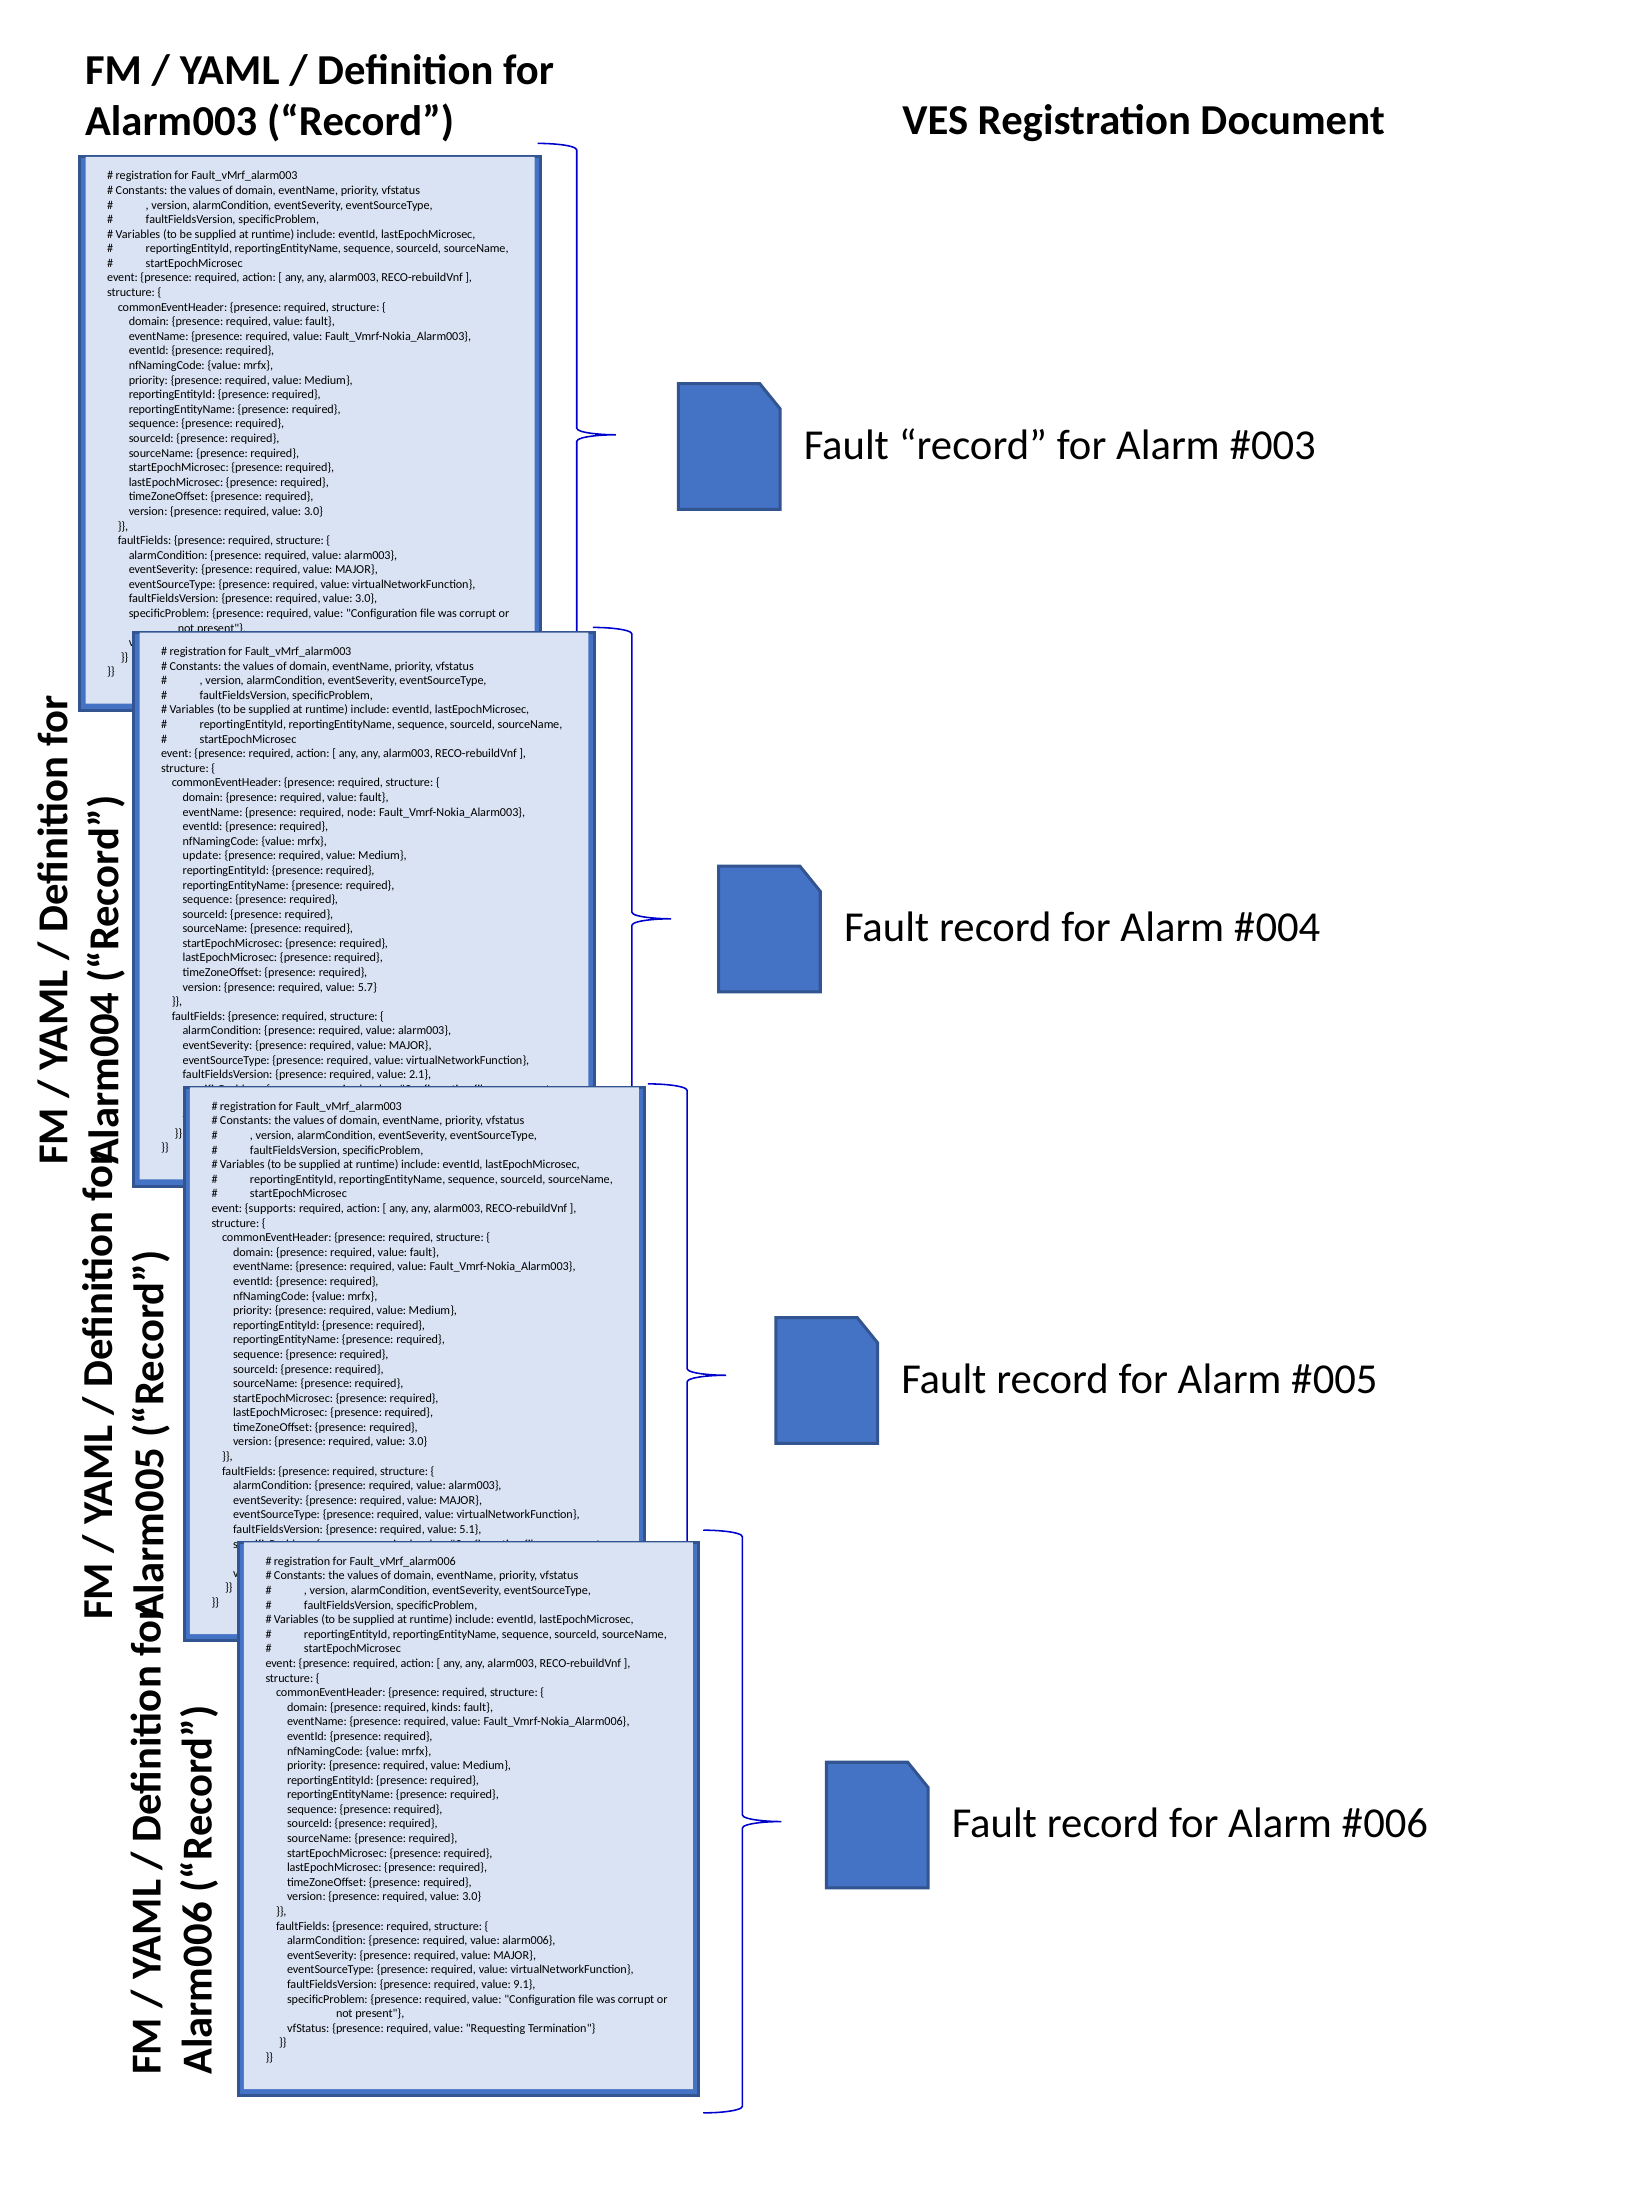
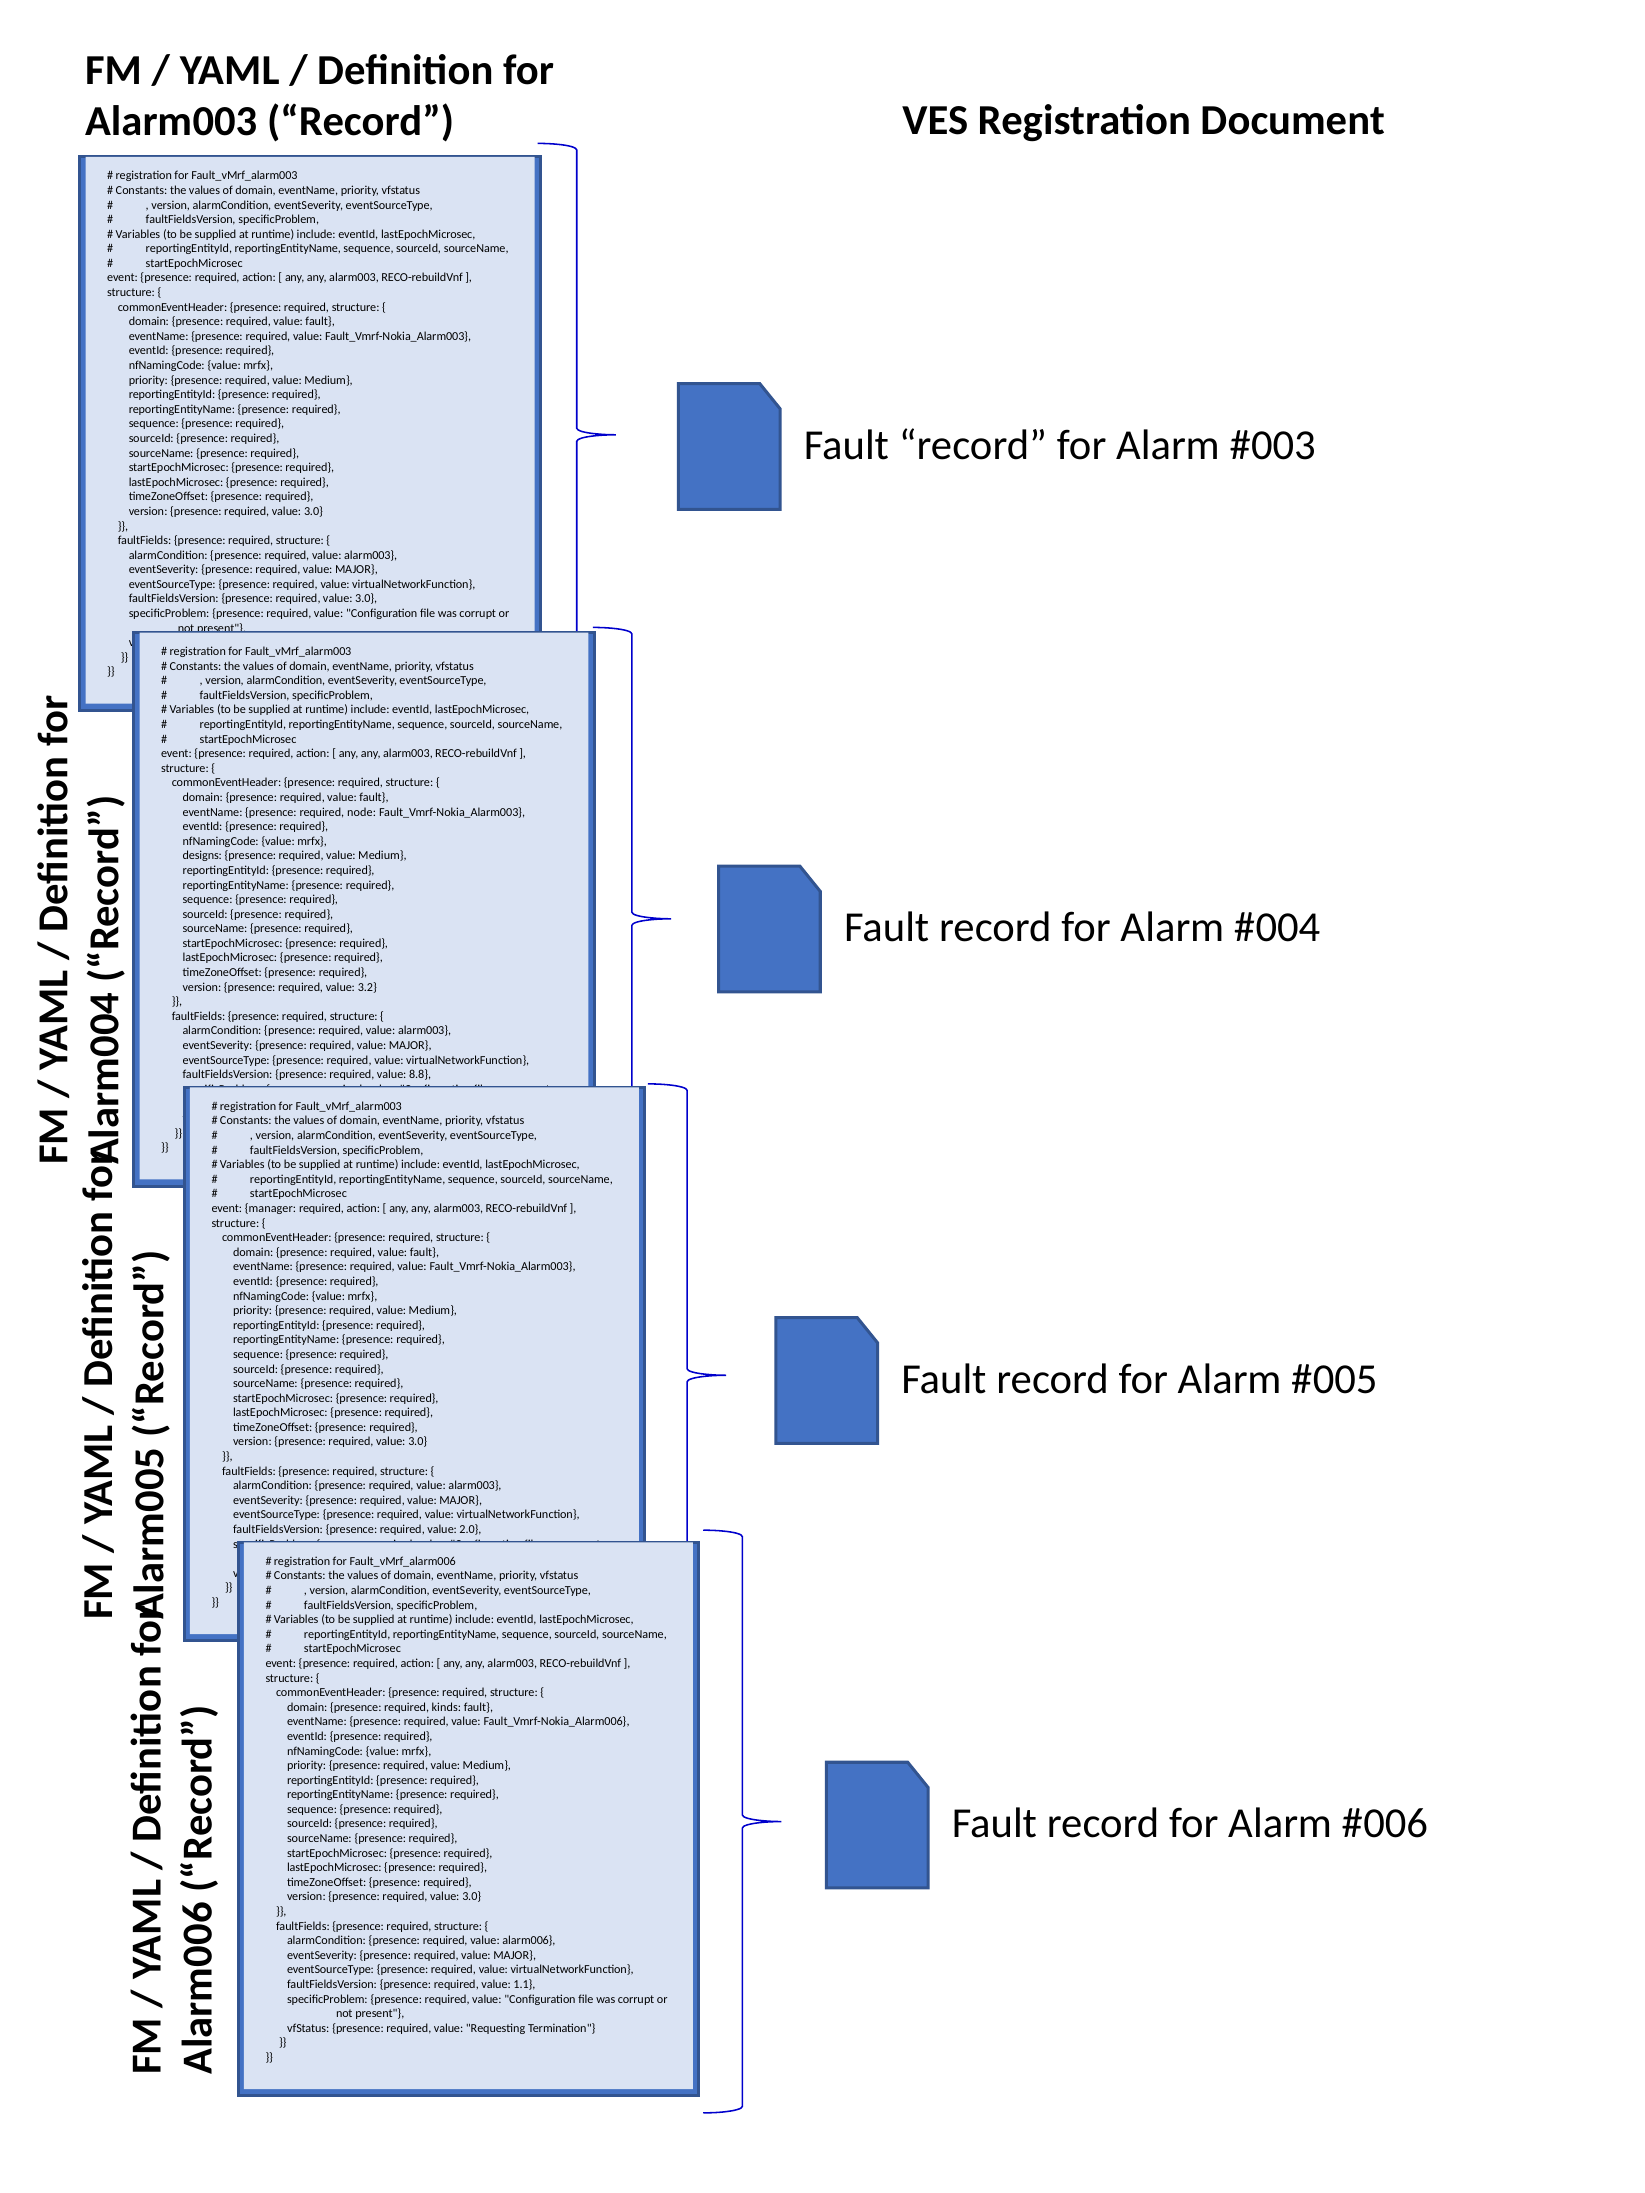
update: update -> designs
5.7: 5.7 -> 3.2
2.1: 2.1 -> 8.8
supports: supports -> manager
5.1: 5.1 -> 2.0
9.1: 9.1 -> 1.1
